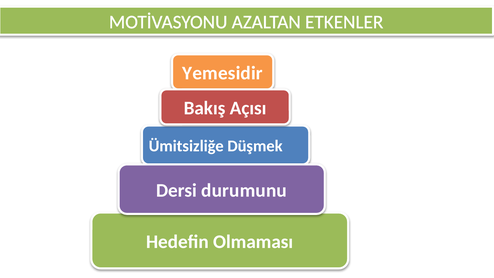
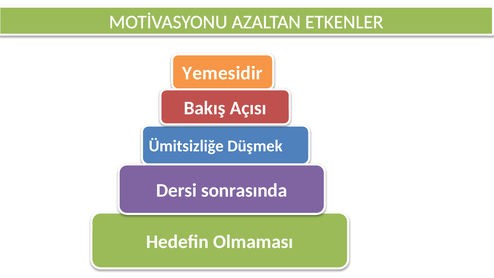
durumunu: durumunu -> sonrasında
